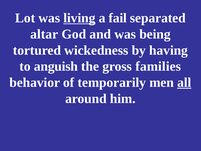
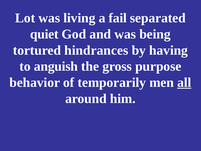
living underline: present -> none
altar: altar -> quiet
wickedness: wickedness -> hindrances
families: families -> purpose
